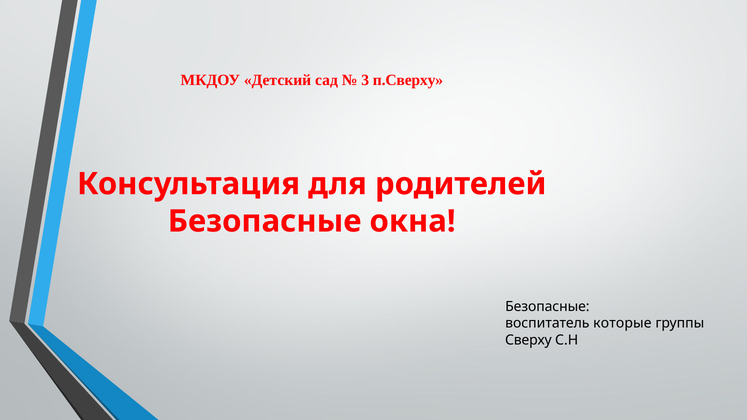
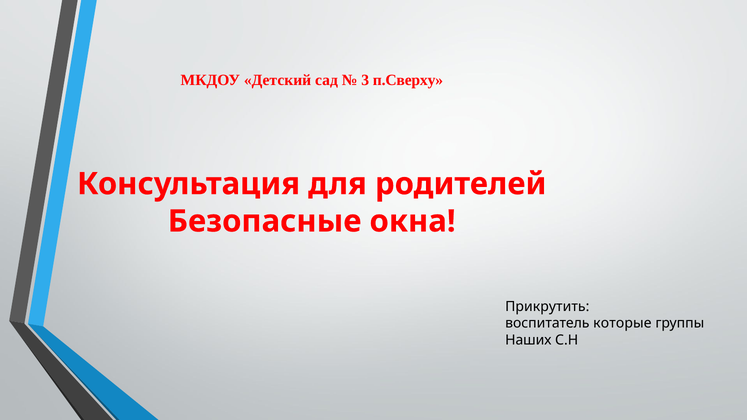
Безопасные at (547, 307): Безопасные -> Прикрутить
Сверху: Сверху -> Наших
